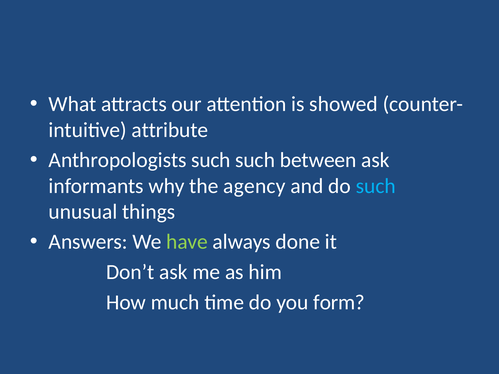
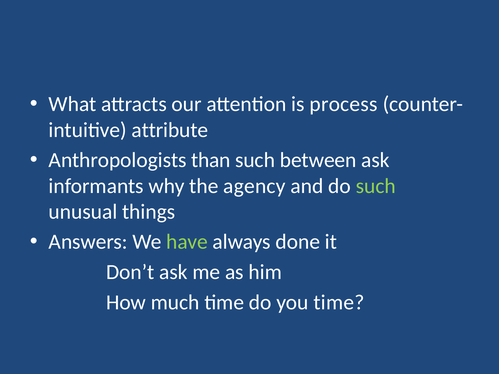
showed: showed -> process
Anthropologists such: such -> than
such at (376, 186) colour: light blue -> light green
you form: form -> time
